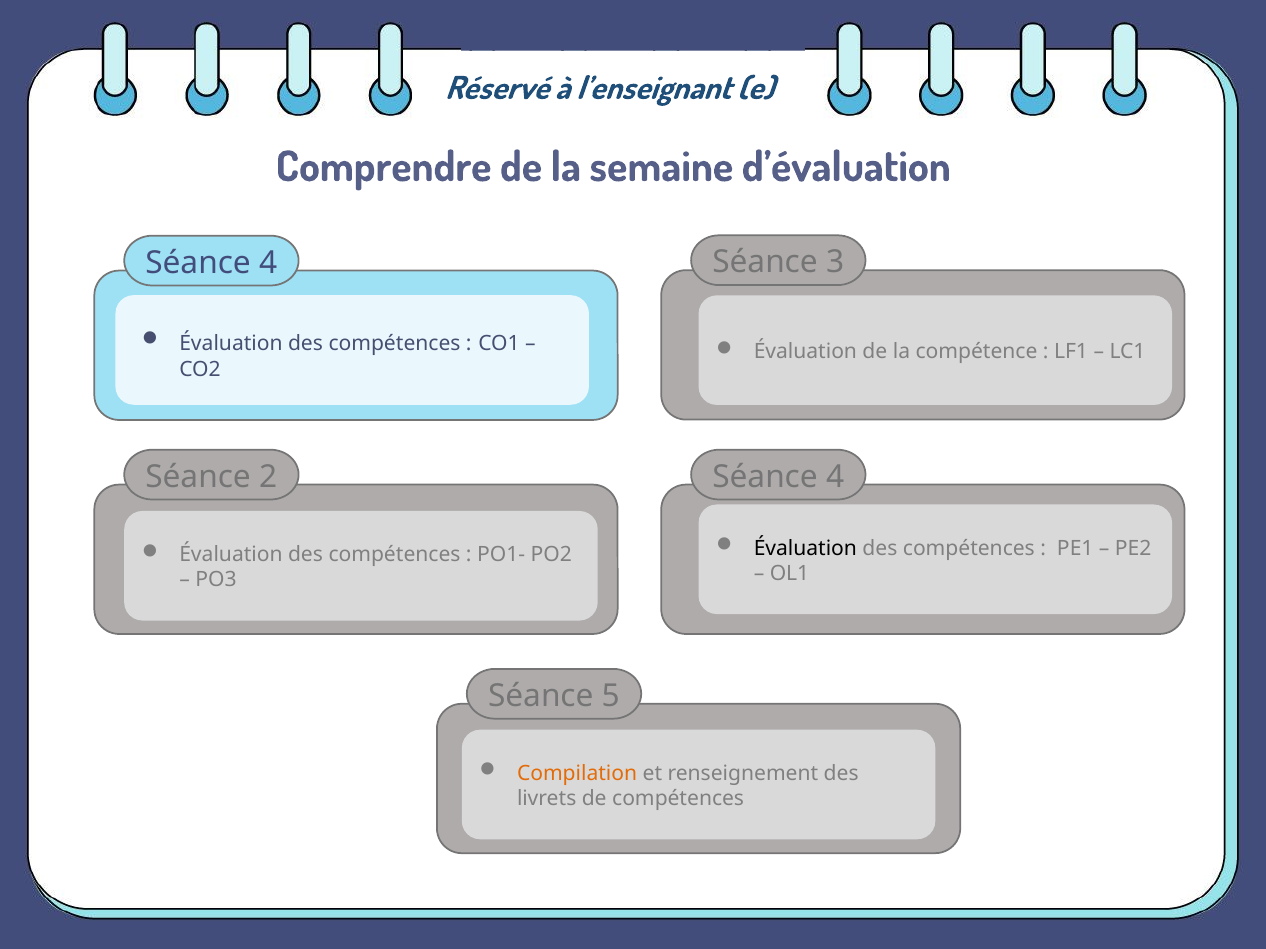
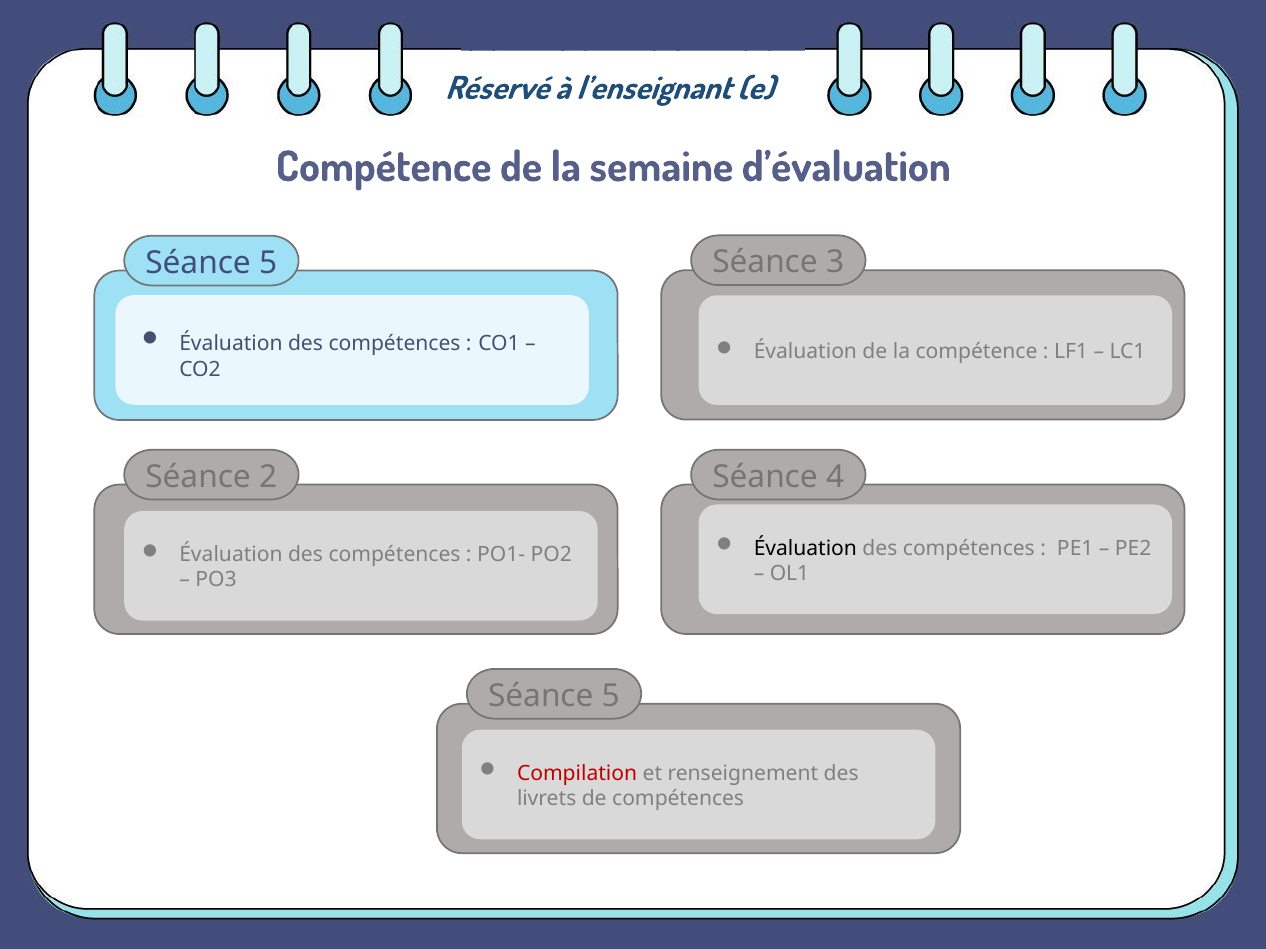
Comprendre at (384, 167): Comprendre -> Compétence
4 at (268, 263): 4 -> 5
Compilation colour: orange -> red
